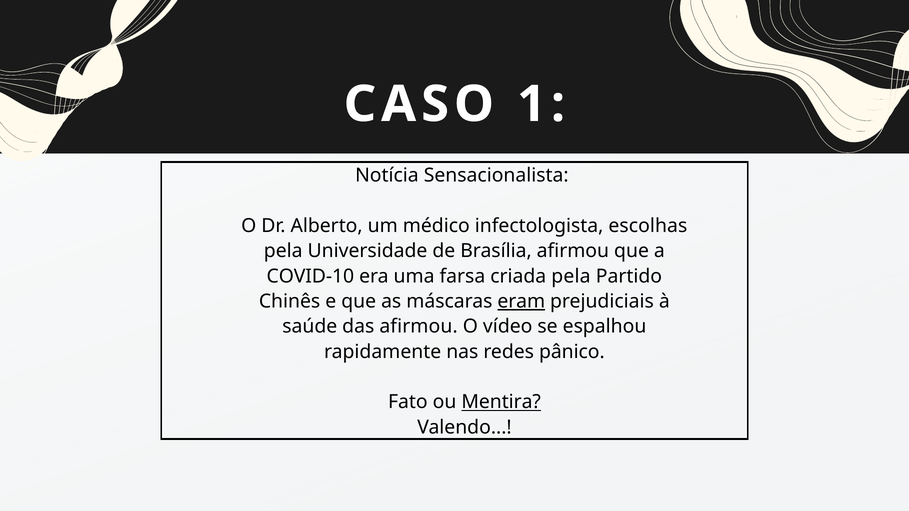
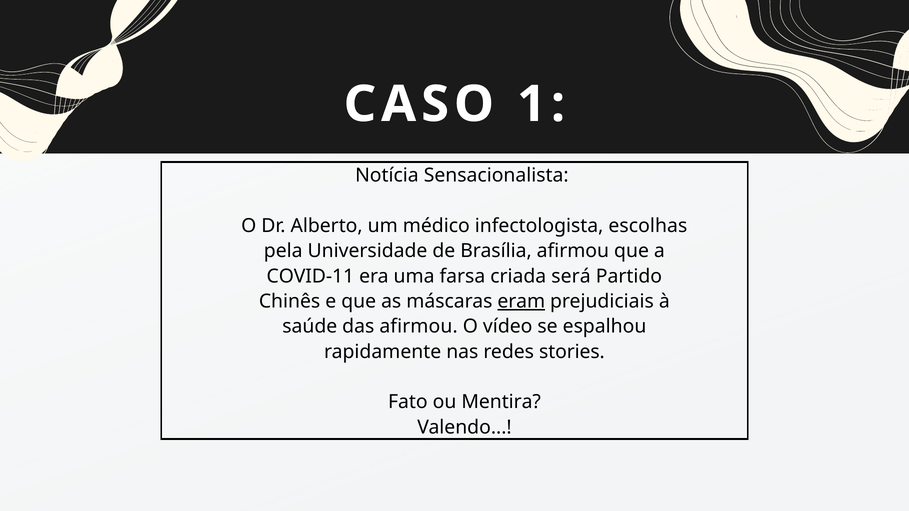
COVID-10: COVID-10 -> COVID-11
criada pela: pela -> será
pânico: pânico -> stories
Mentira underline: present -> none
